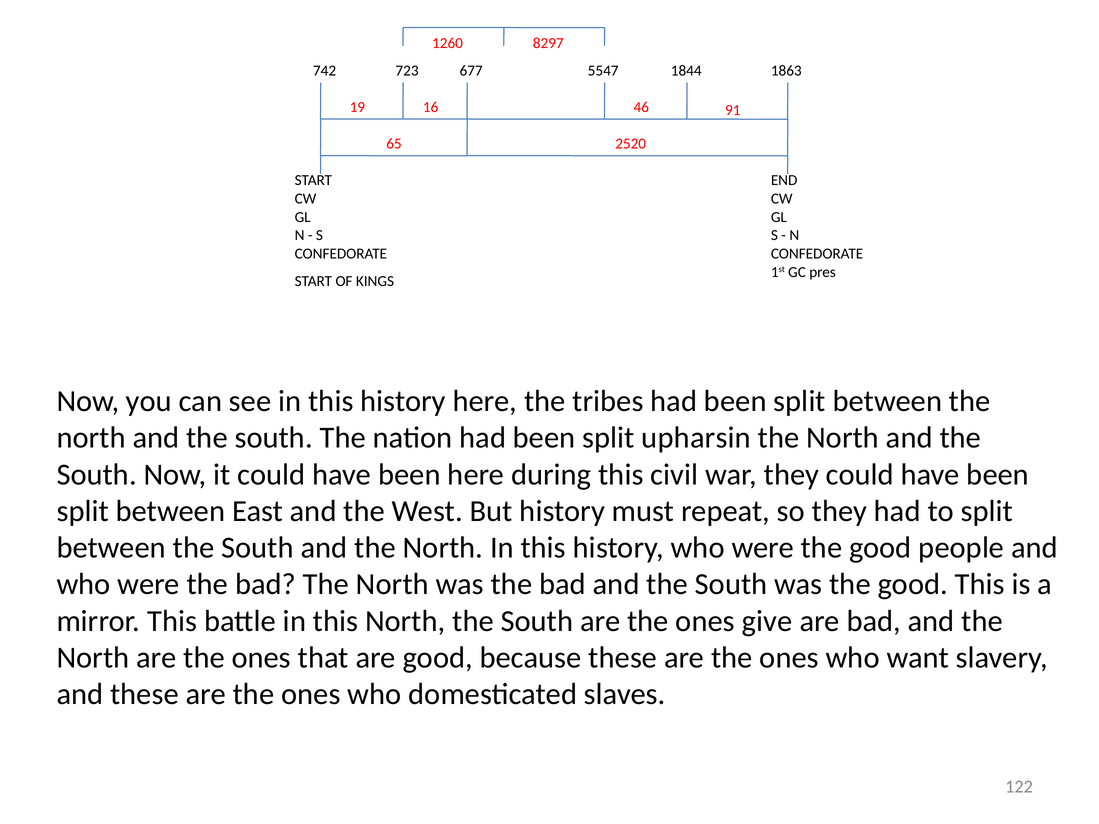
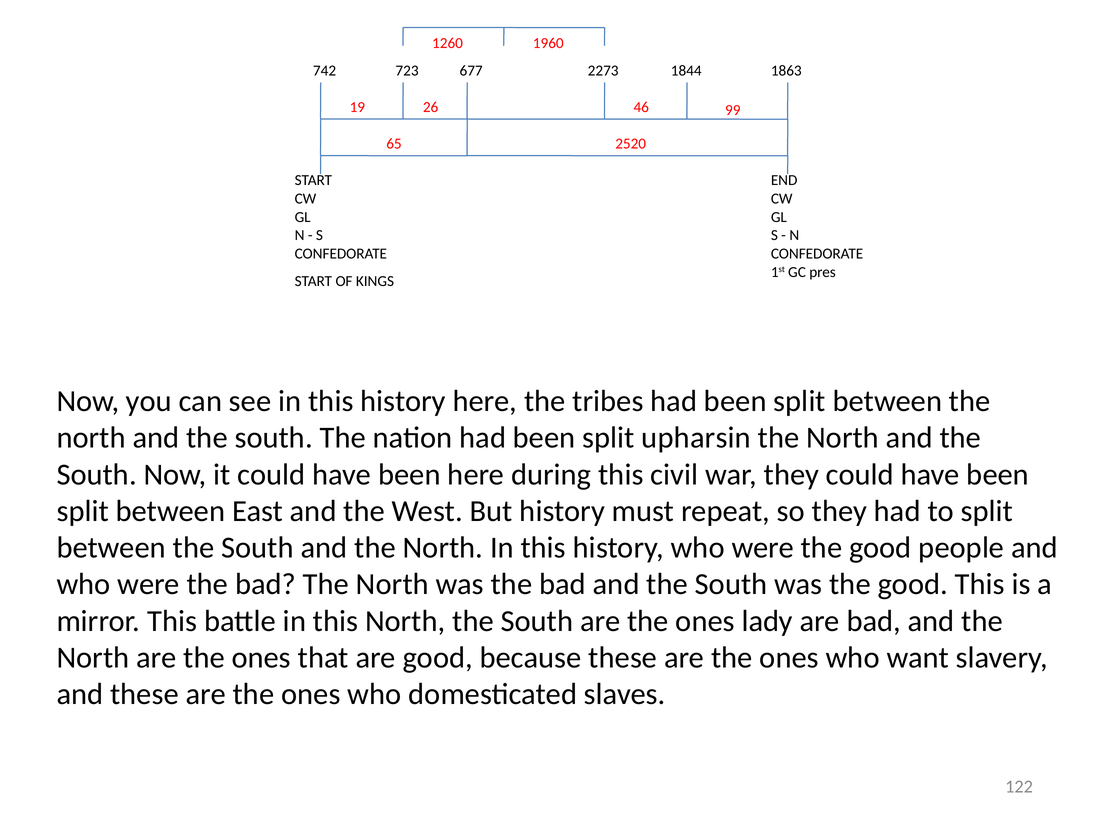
8297: 8297 -> 1960
5547: 5547 -> 2273
16: 16 -> 26
91: 91 -> 99
give: give -> lady
